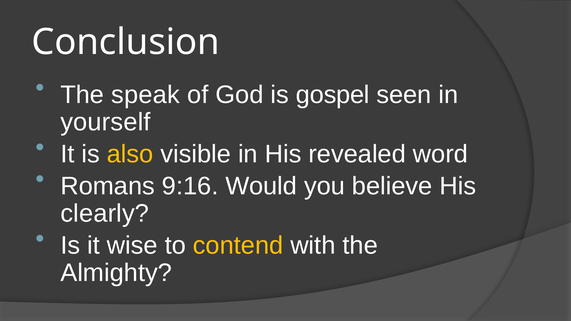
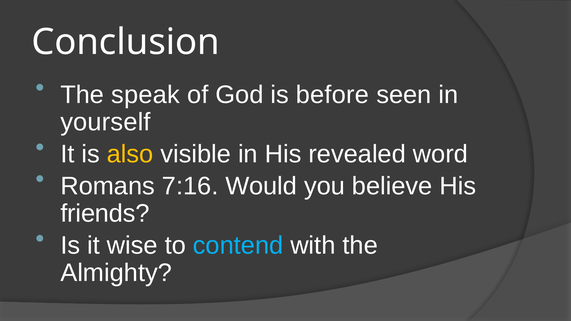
gospel: gospel -> before
9:16: 9:16 -> 7:16
clearly: clearly -> friends
contend colour: yellow -> light blue
